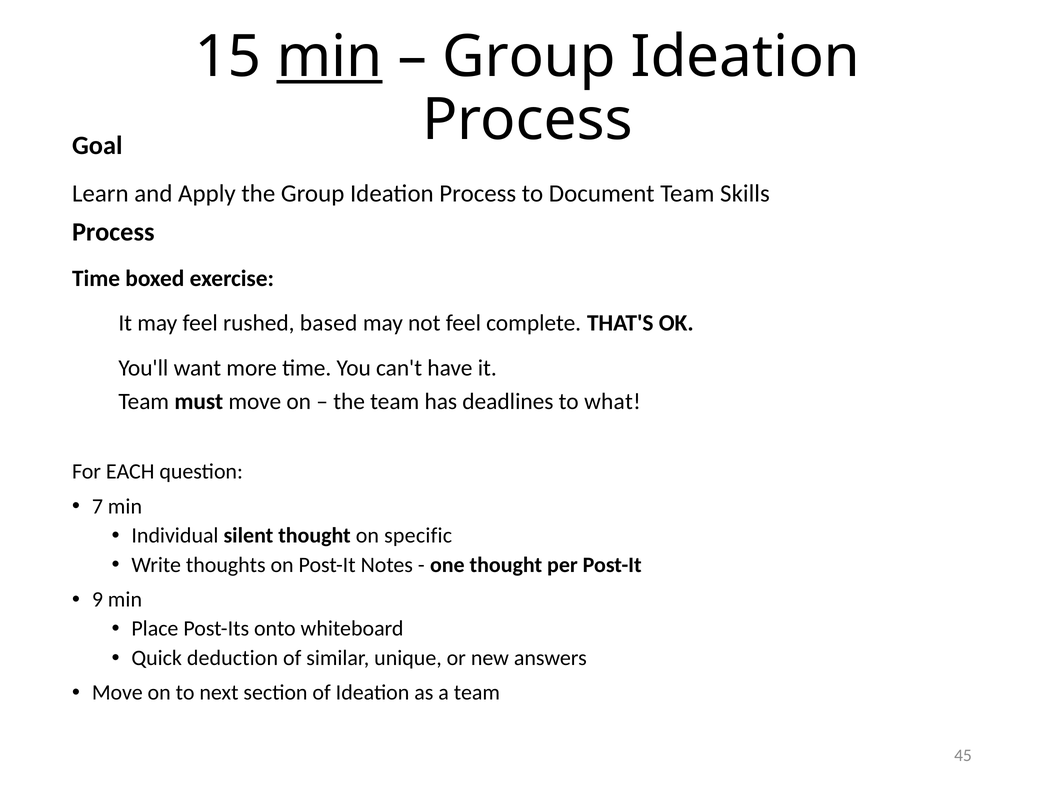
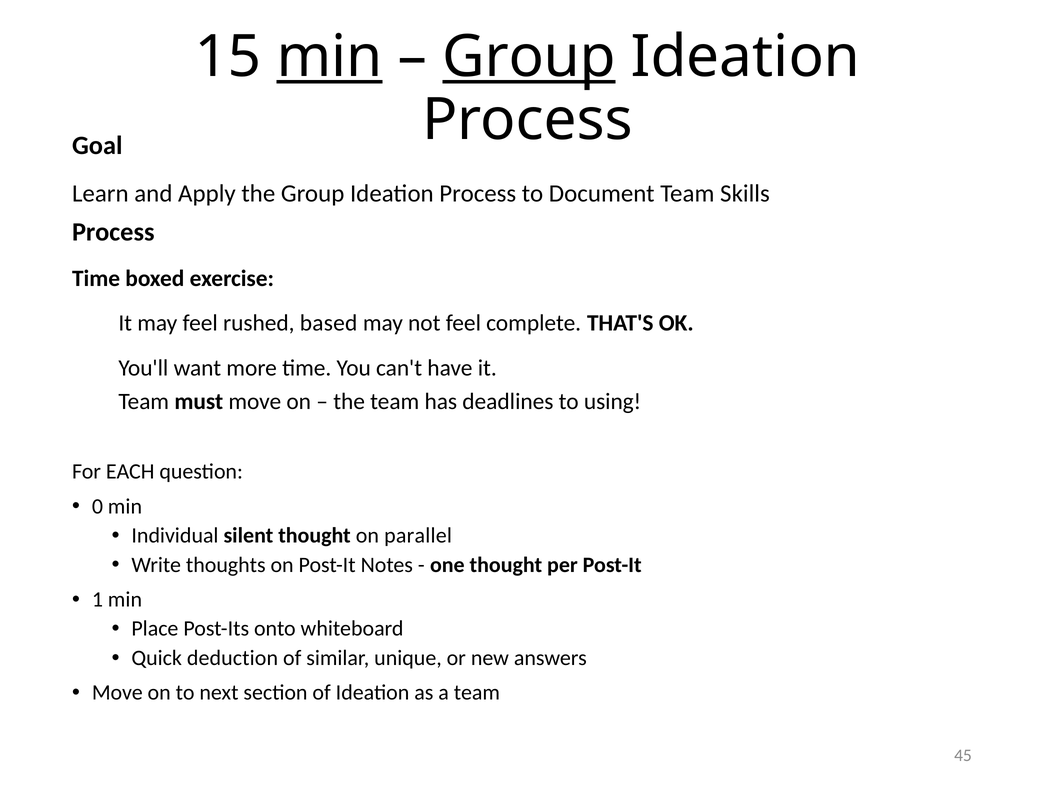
Group at (529, 57) underline: none -> present
what: what -> using
7: 7 -> 0
specific: specific -> parallel
9: 9 -> 1
